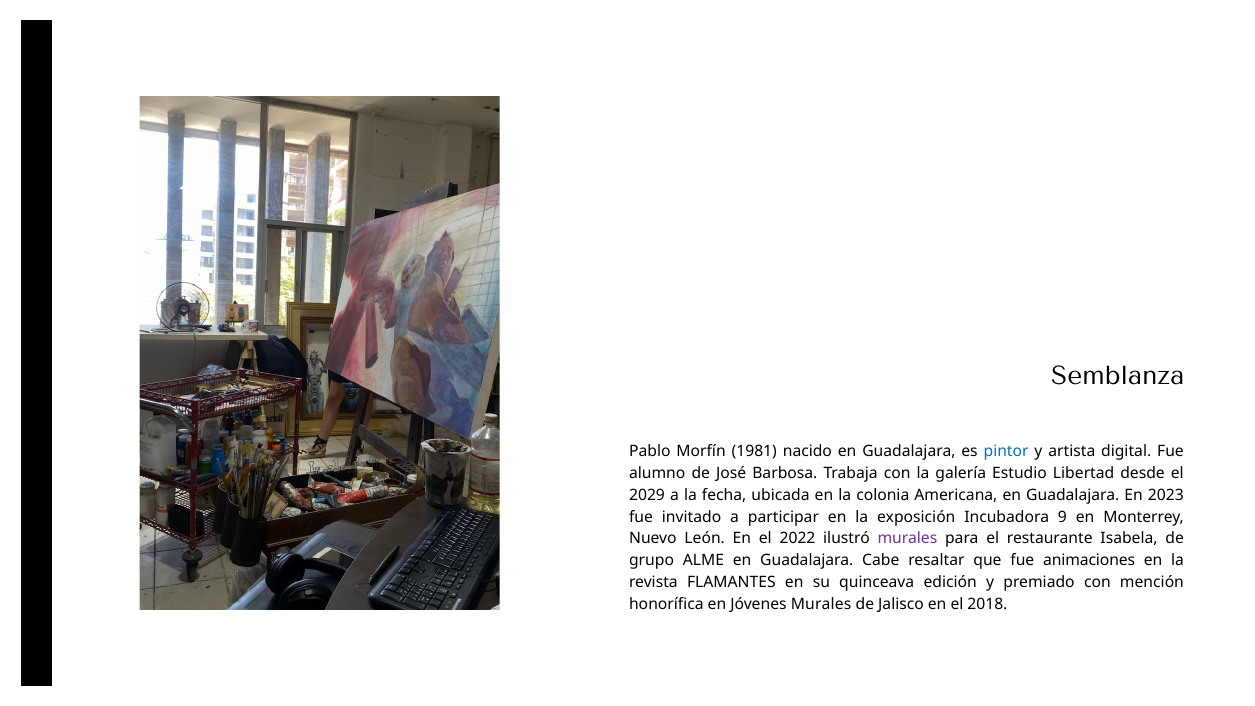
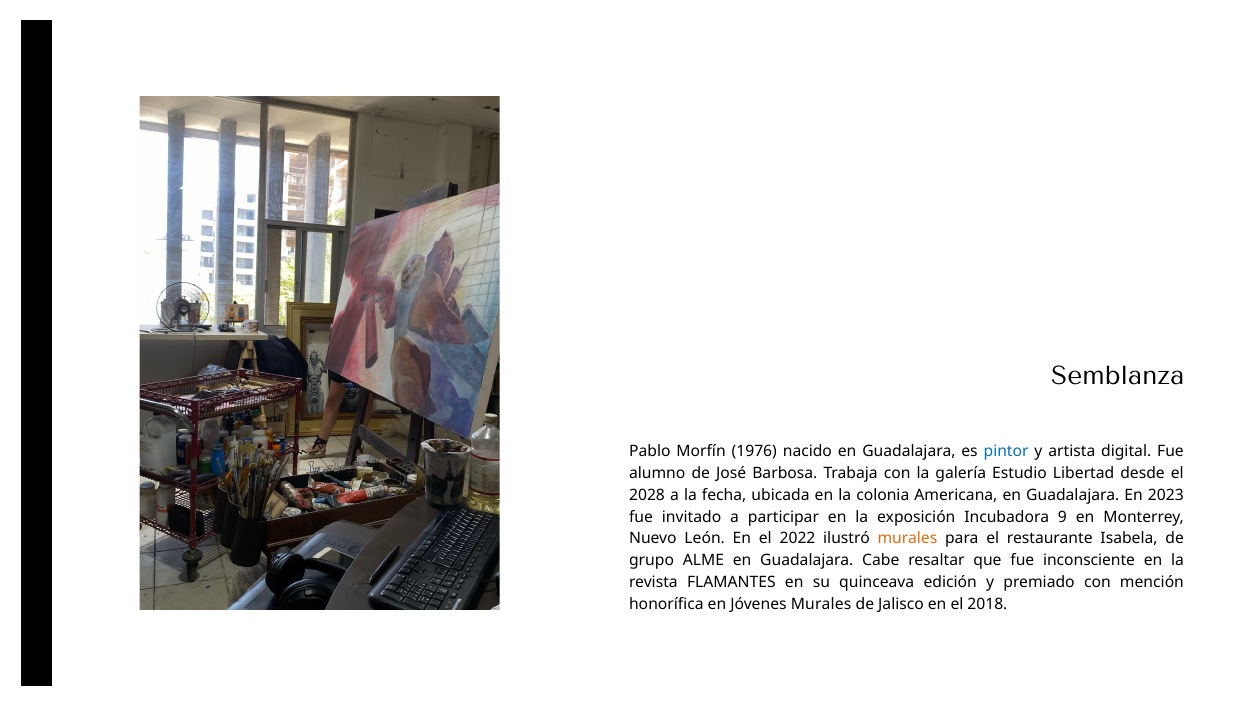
1981: 1981 -> 1976
2029: 2029 -> 2028
murales at (907, 539) colour: purple -> orange
animaciones: animaciones -> inconsciente
